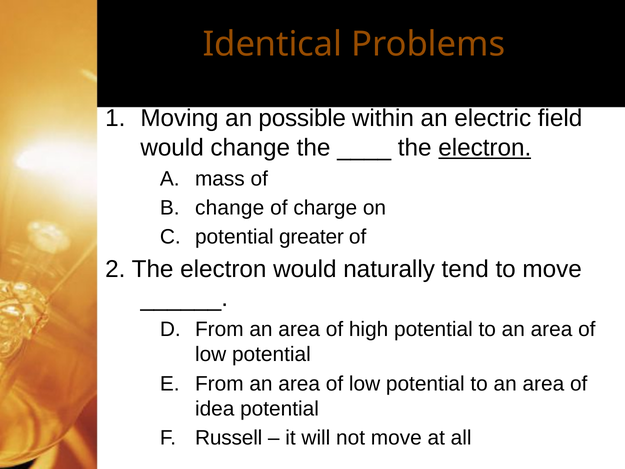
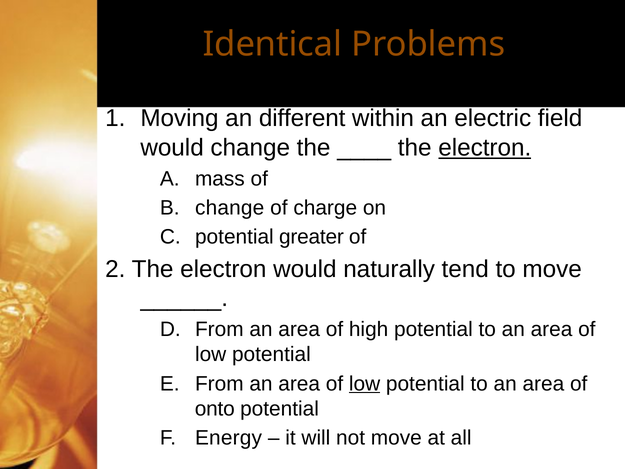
possible: possible -> different
low at (365, 383) underline: none -> present
idea: idea -> onto
Russell: Russell -> Energy
